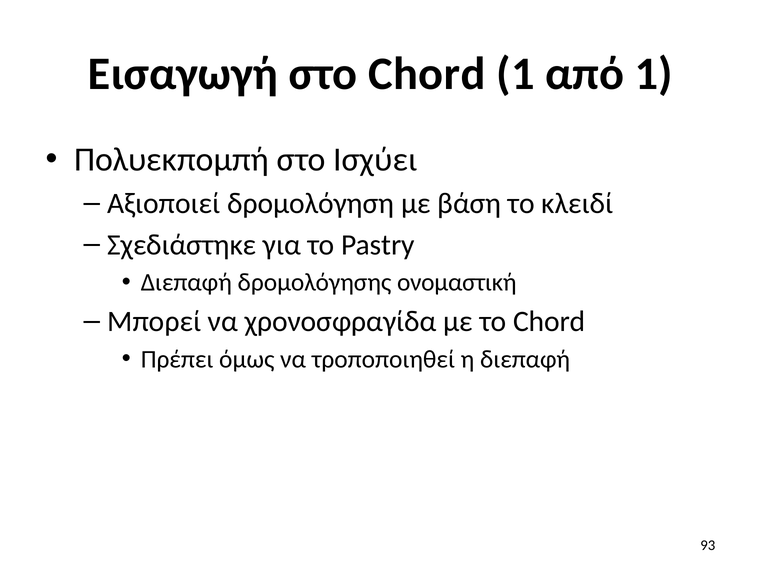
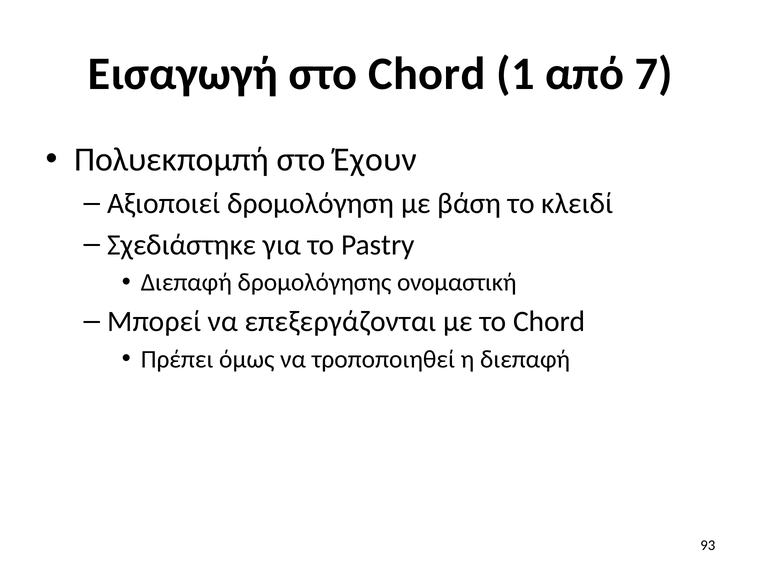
από 1: 1 -> 7
Ισχύει: Ισχύει -> Έχουν
χρονοσφραγίδα: χρονοσφραγίδα -> επεξεργάζονται
